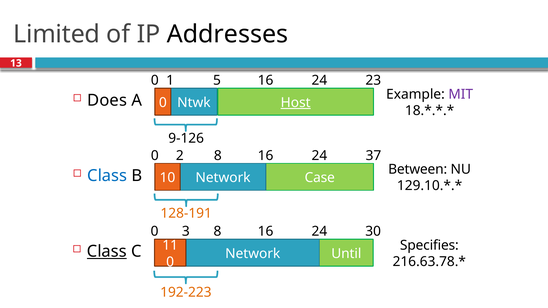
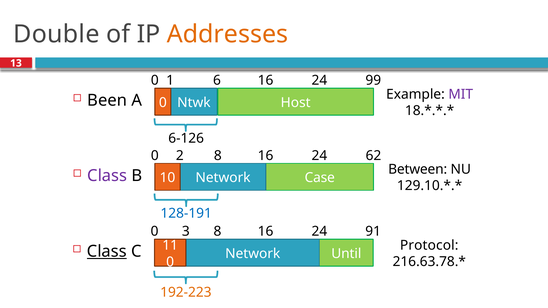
Limited: Limited -> Double
Addresses colour: black -> orange
5: 5 -> 6
23: 23 -> 99
Does: Does -> Been
Host underline: present -> none
9-126: 9-126 -> 6-126
37: 37 -> 62
Class at (107, 176) colour: blue -> purple
128-191 colour: orange -> blue
30: 30 -> 91
Specifies: Specifies -> Protocol
